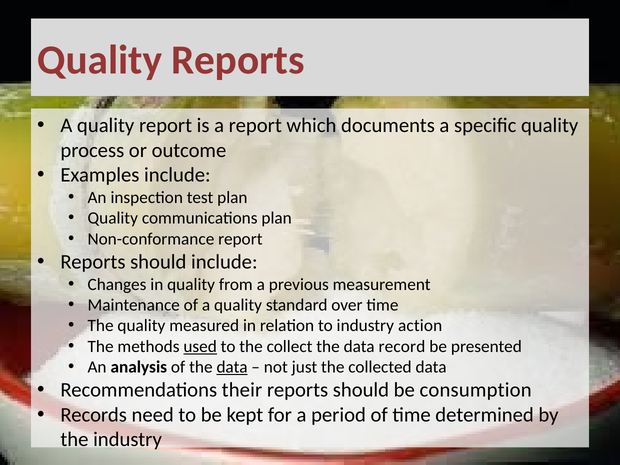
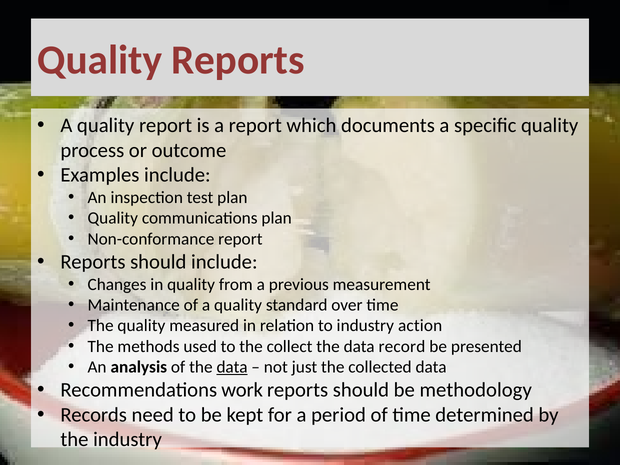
used underline: present -> none
their: their -> work
consumption: consumption -> methodology
